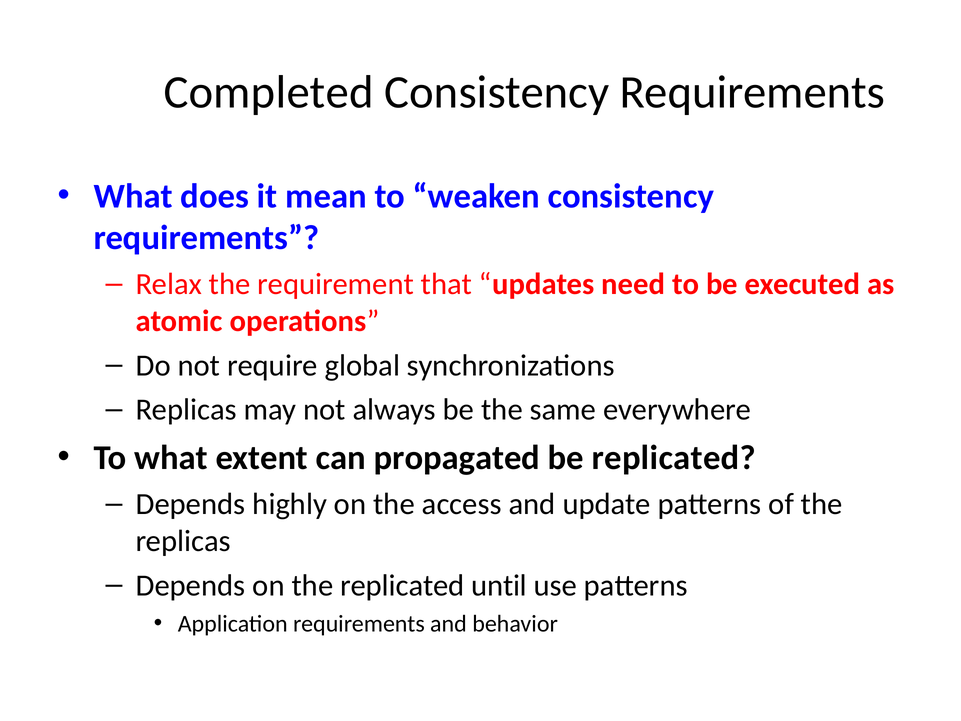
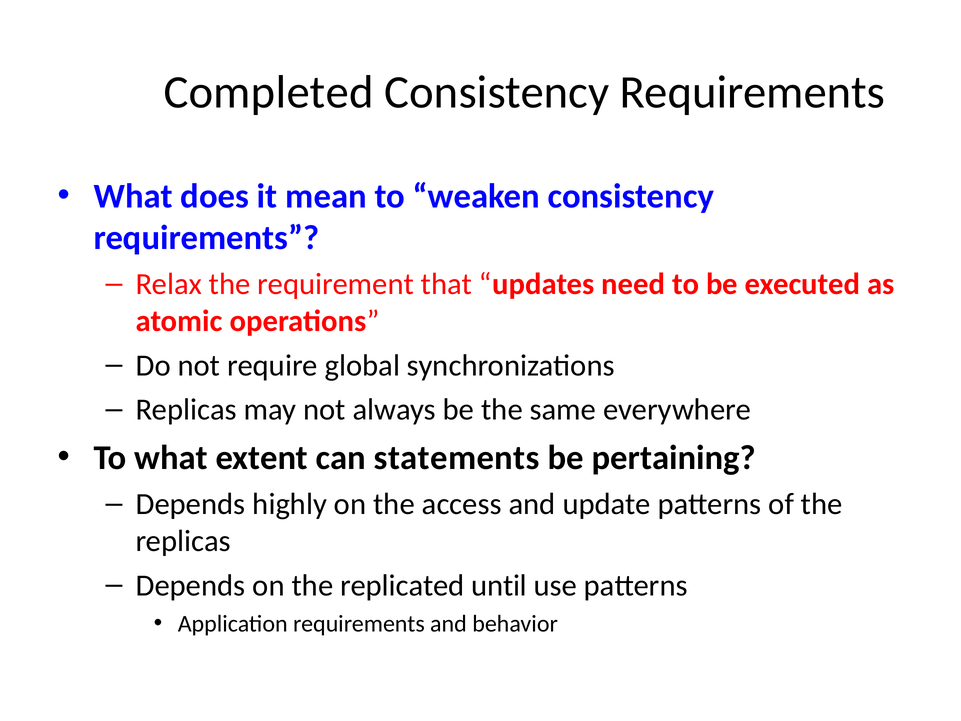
propagated: propagated -> statements
be replicated: replicated -> pertaining
